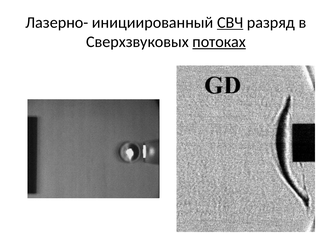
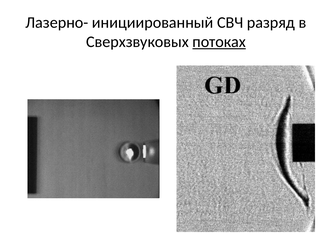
СВЧ underline: present -> none
